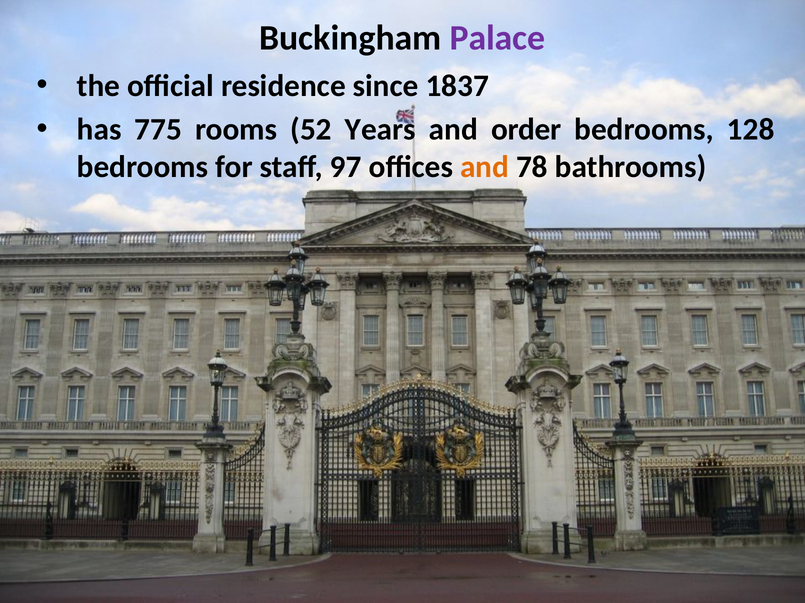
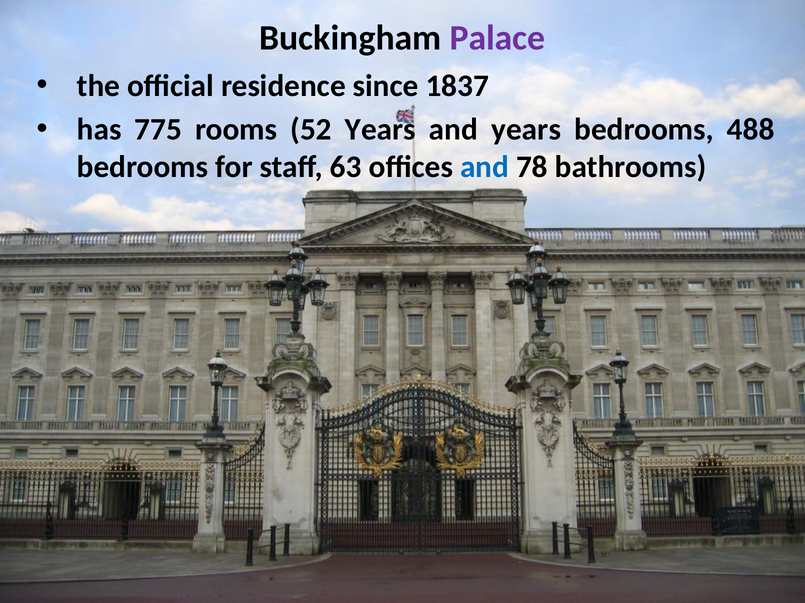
and order: order -> years
128: 128 -> 488
97: 97 -> 63
and at (485, 167) colour: orange -> blue
